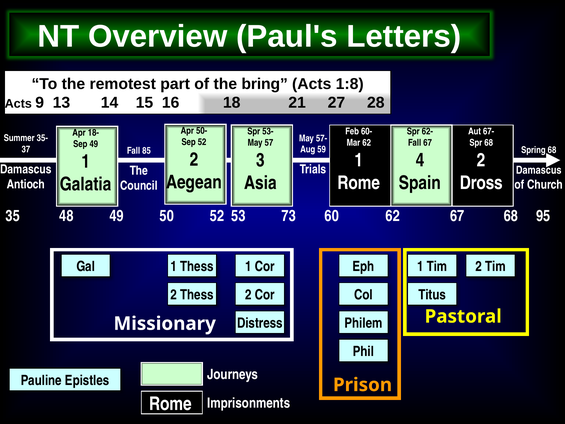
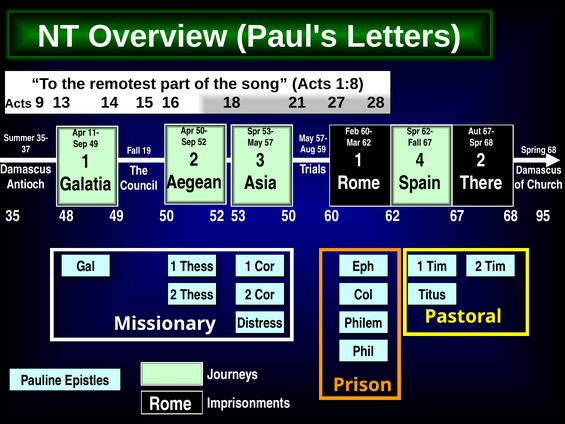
bring: bring -> song
18-: 18- -> 11-
85: 85 -> 19
Dross: Dross -> There
53 73: 73 -> 50
